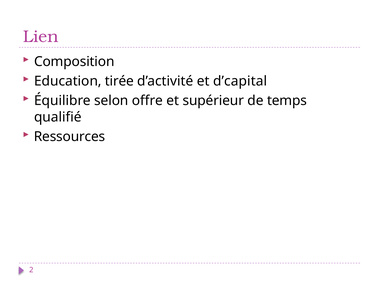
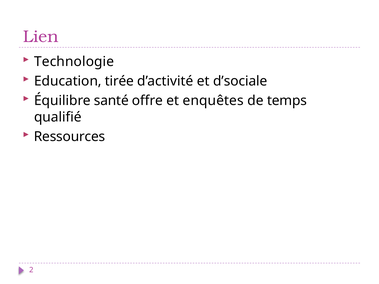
Composition: Composition -> Technologie
d’capital: d’capital -> d’sociale
selon: selon -> santé
supérieur: supérieur -> enquêtes
